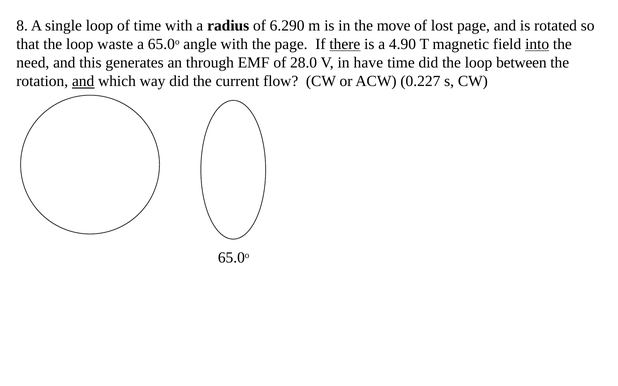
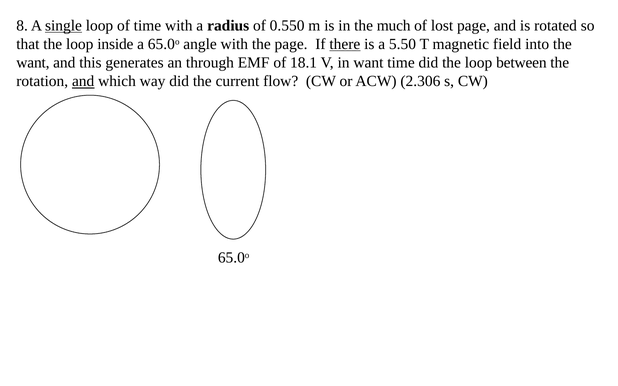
single underline: none -> present
6.290: 6.290 -> 0.550
move: move -> much
waste: waste -> inside
4.90: 4.90 -> 5.50
into underline: present -> none
need at (33, 63): need -> want
28.0: 28.0 -> 18.1
in have: have -> want
0.227: 0.227 -> 2.306
